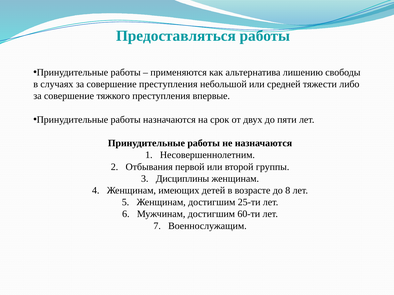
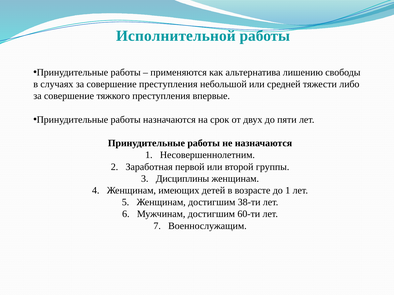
Предоставляться: Предоставляться -> Исполнительной
Отбывания: Отбывания -> Заработная
до 8: 8 -> 1
25-ти: 25-ти -> 38-ти
